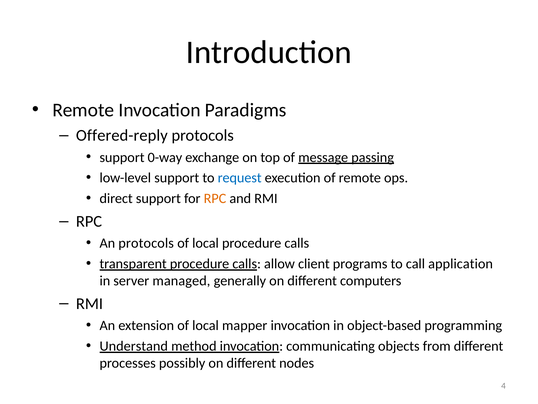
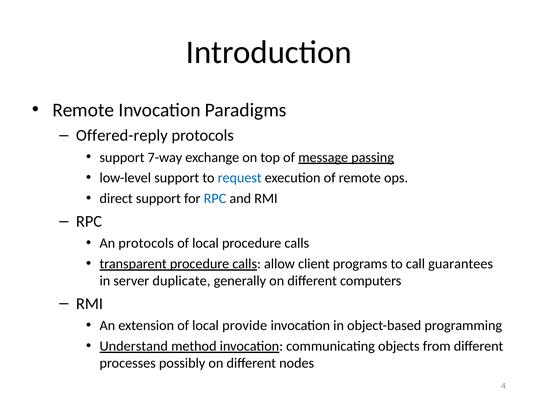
0-way: 0-way -> 7-way
RPC at (215, 198) colour: orange -> blue
application: application -> guarantees
managed: managed -> duplicate
mapper: mapper -> provide
